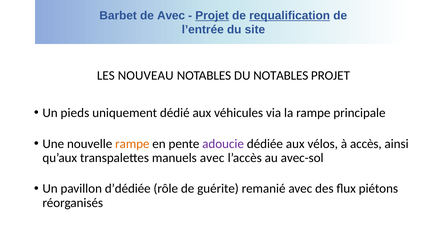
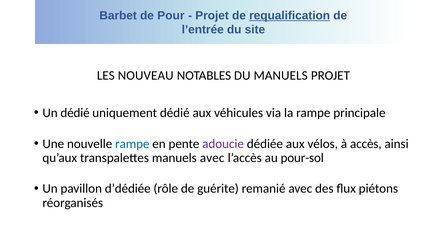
de Avec: Avec -> Pour
Projet at (212, 16) underline: present -> none
DU NOTABLES: NOTABLES -> MANUELS
Un pieds: pieds -> dédié
rampe at (132, 144) colour: orange -> blue
avec-sol: avec-sol -> pour-sol
